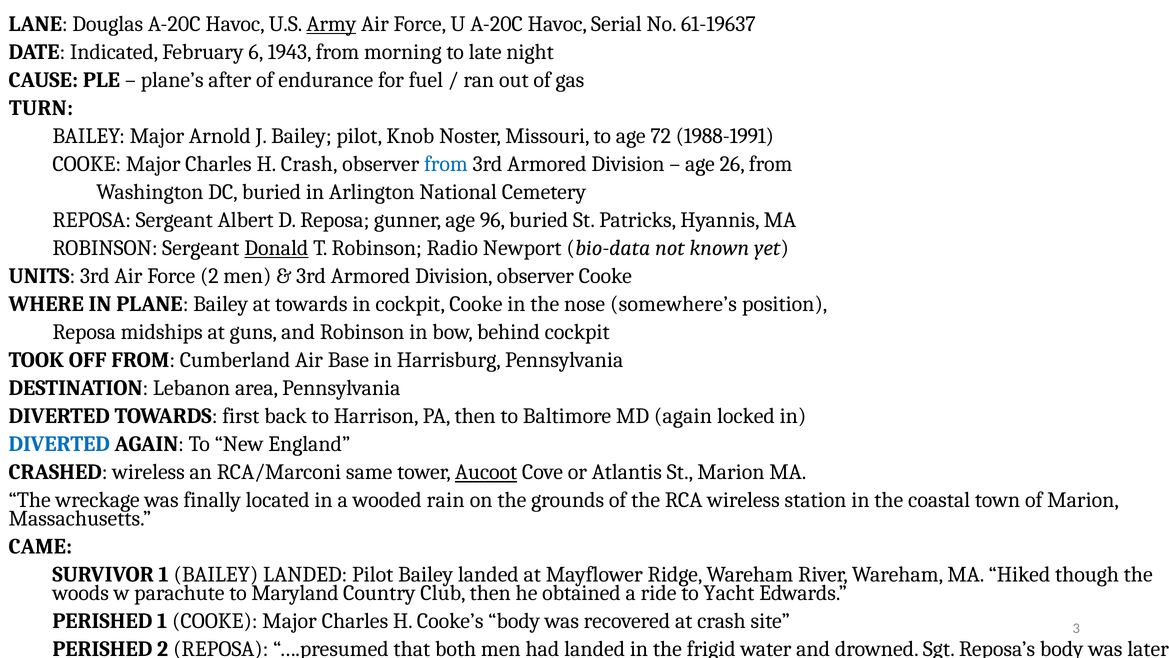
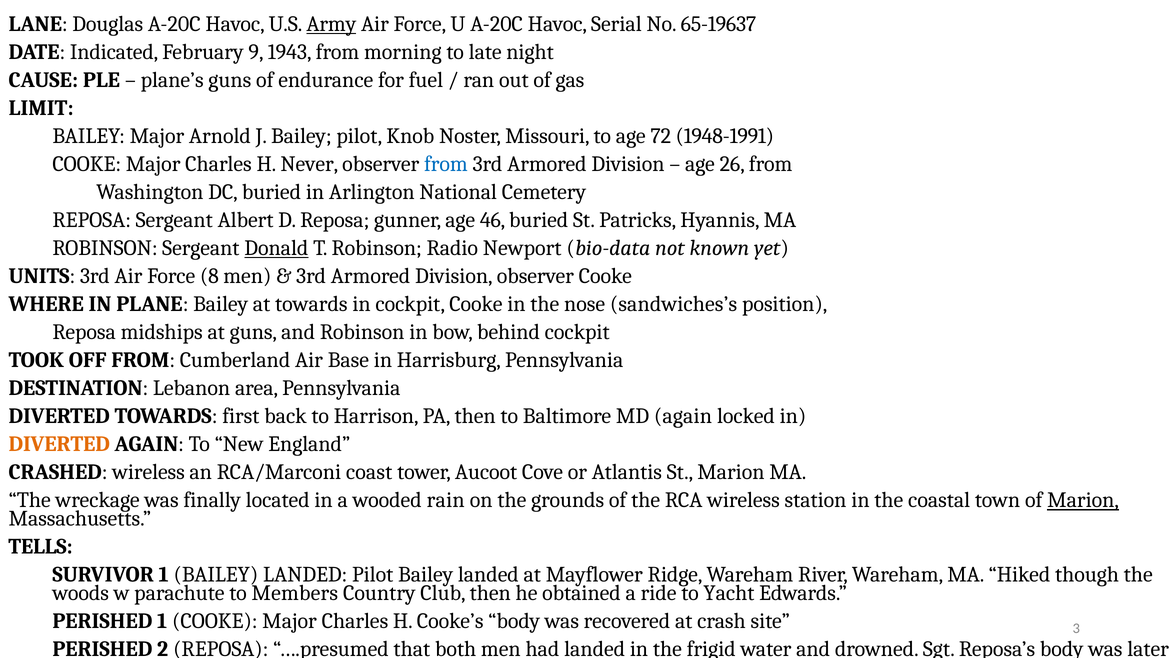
61-19637: 61-19637 -> 65-19637
6: 6 -> 9
plane’s after: after -> guns
TURN: TURN -> LIMIT
1988-1991: 1988-1991 -> 1948-1991
H Crash: Crash -> Never
96: 96 -> 46
Force 2: 2 -> 8
somewhere’s: somewhere’s -> sandwiches’s
DIVERTED at (59, 444) colour: blue -> orange
same: same -> coast
Aucoot underline: present -> none
Marion at (1083, 500) underline: none -> present
CAME: CAME -> TELLS
Maryland: Maryland -> Members
